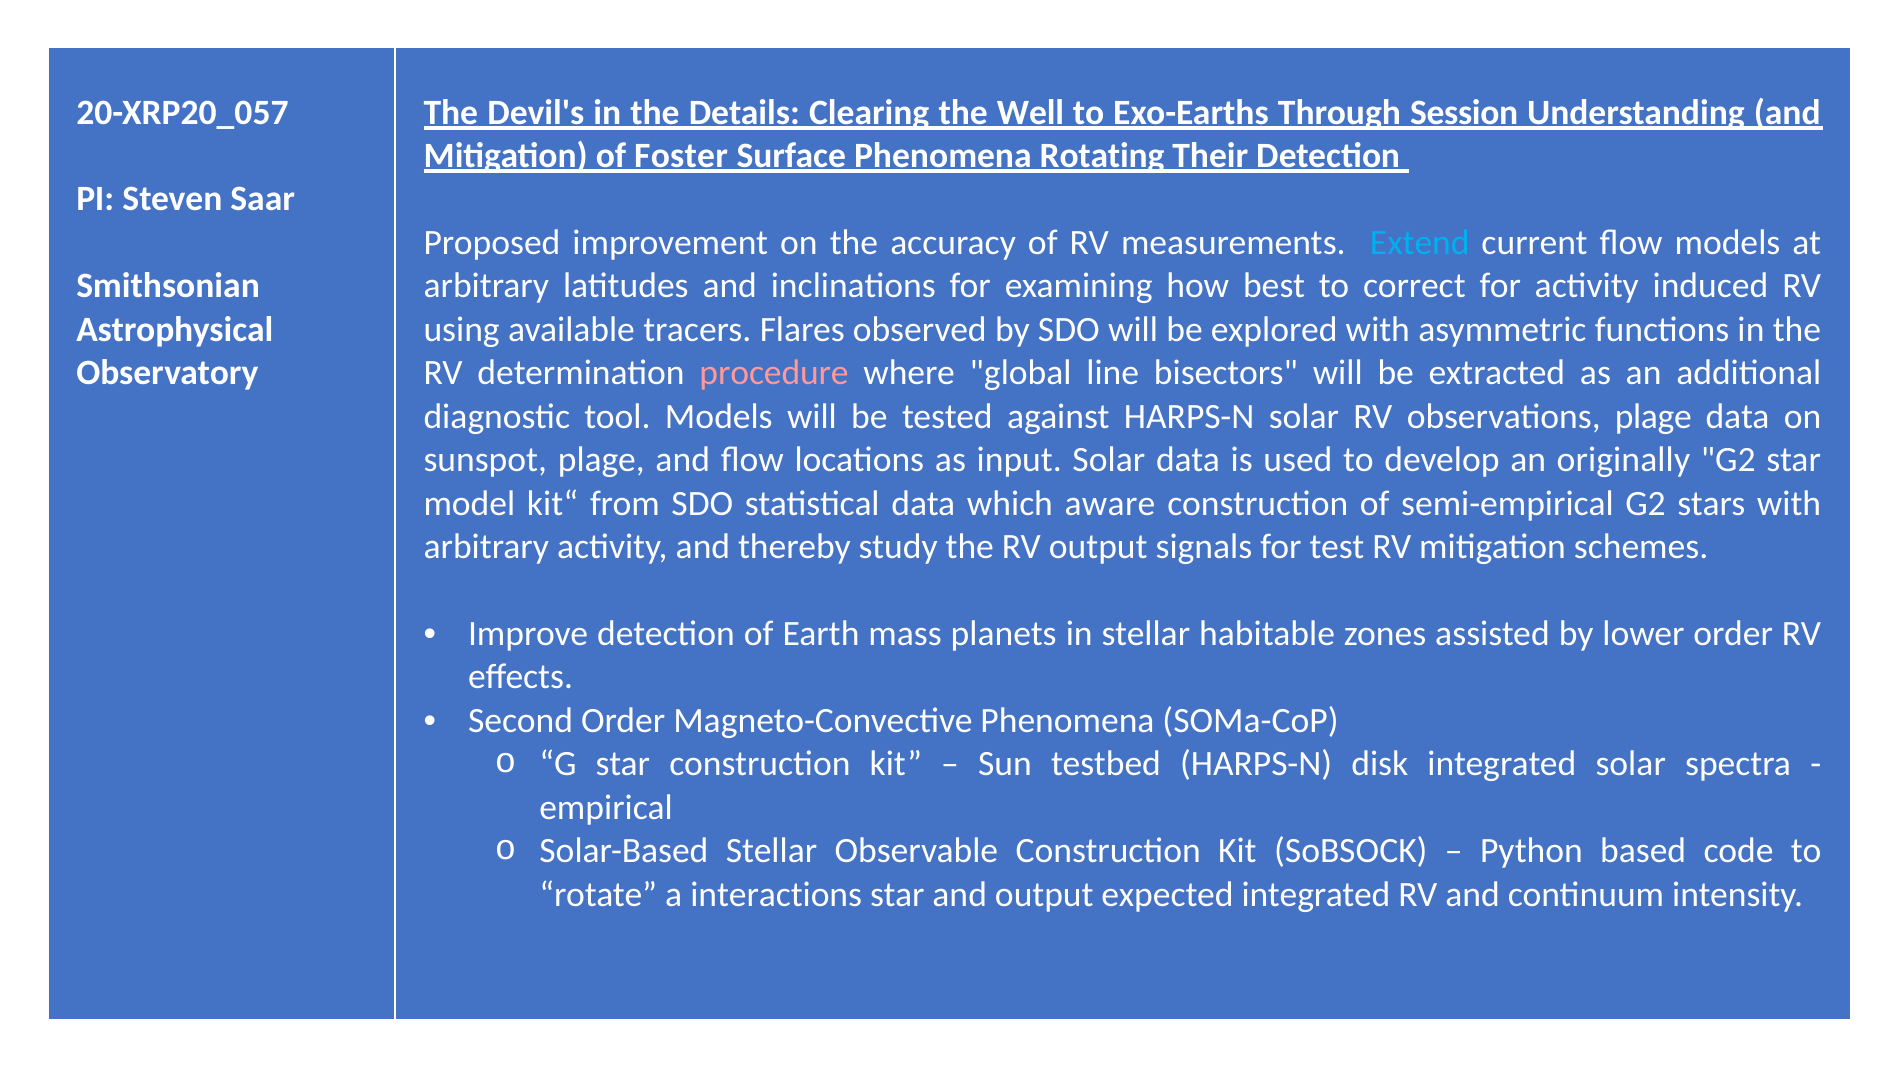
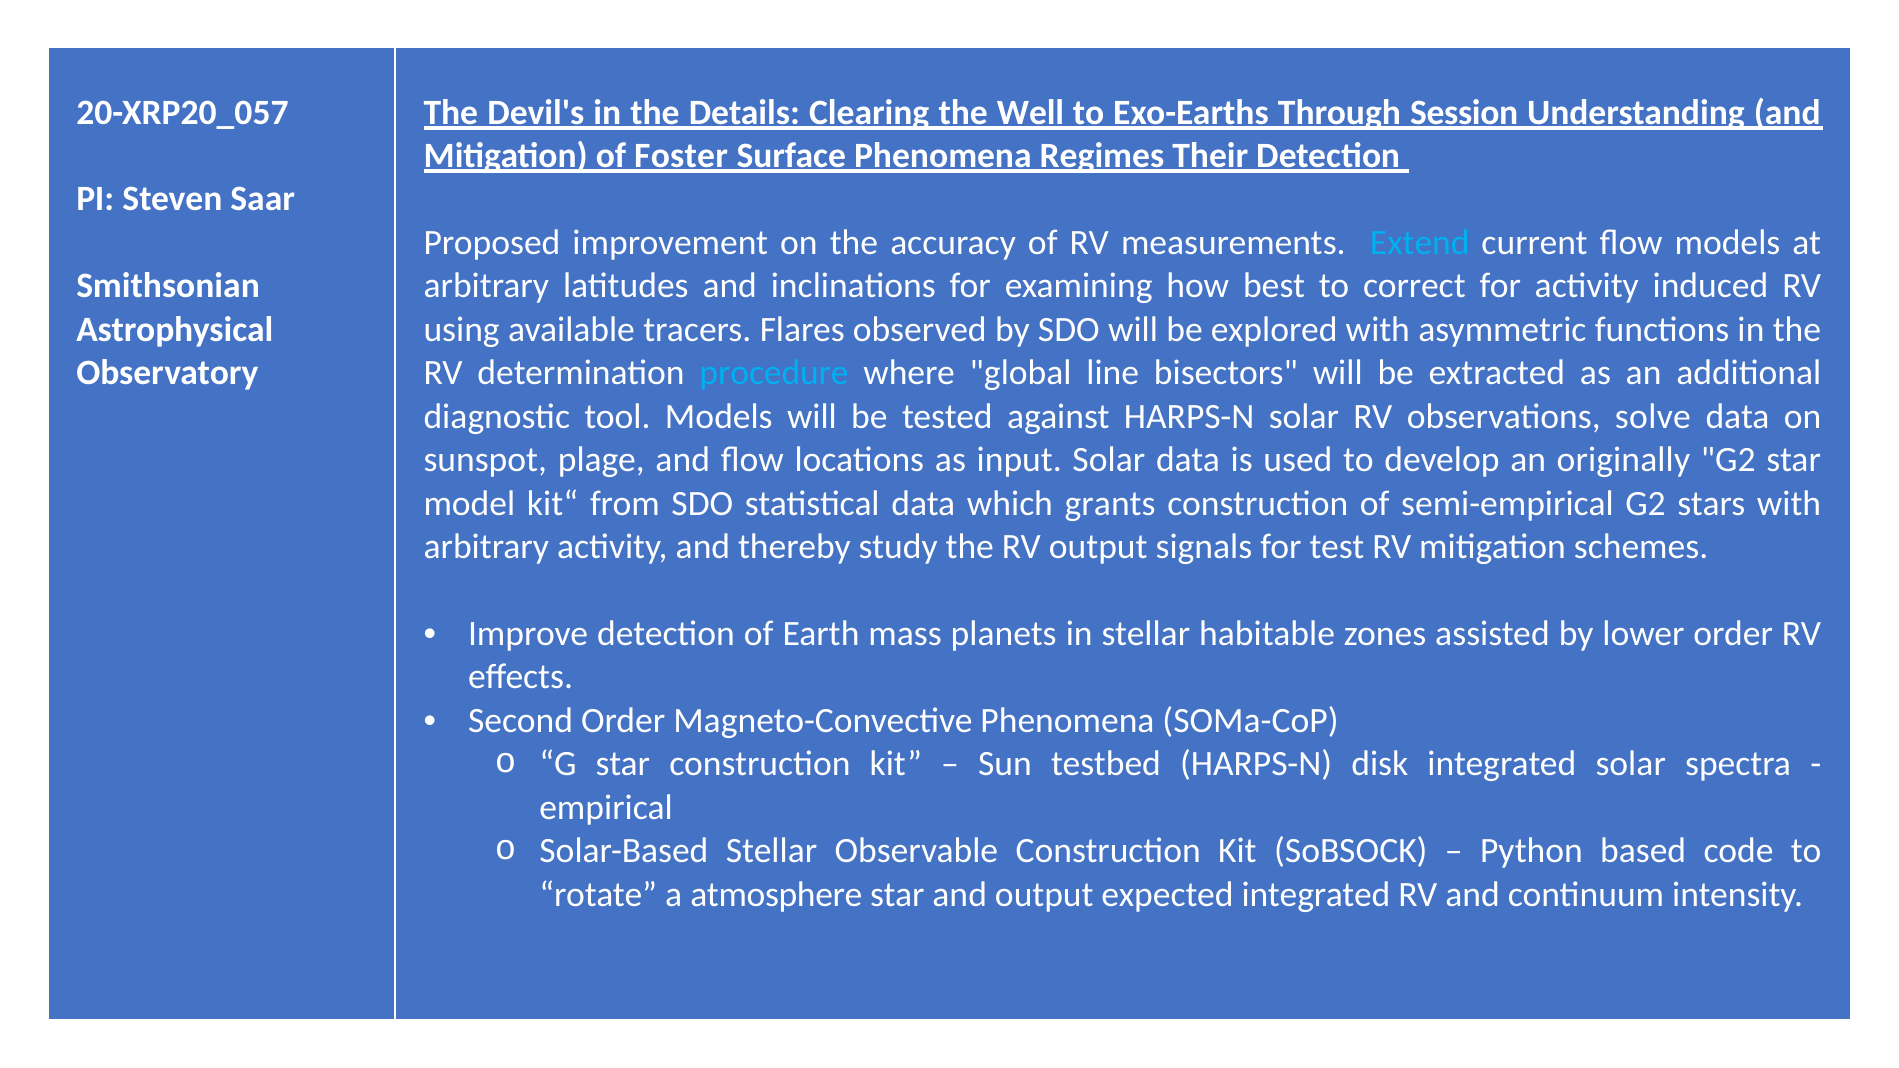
Rotating: Rotating -> Regimes
procedure colour: pink -> light blue
observations plage: plage -> solve
aware: aware -> grants
interactions: interactions -> atmosphere
